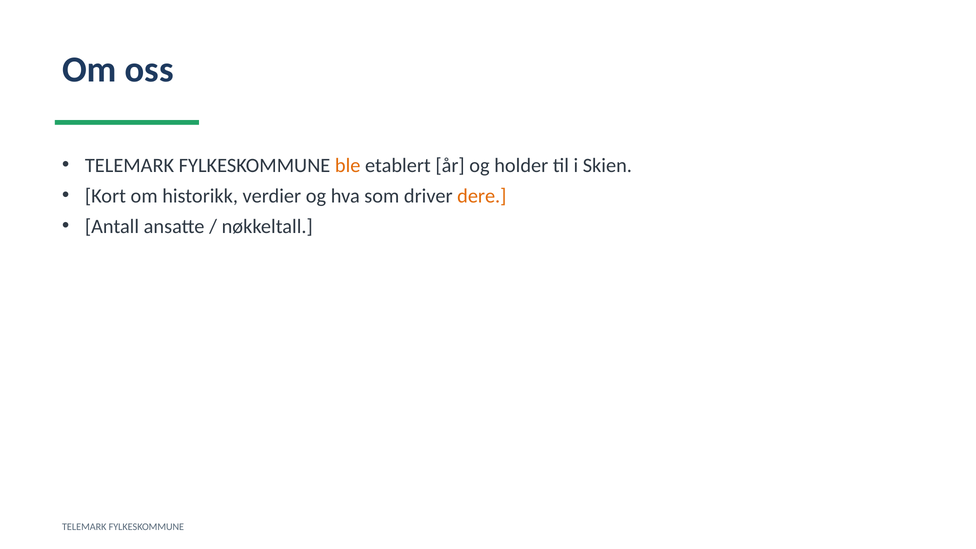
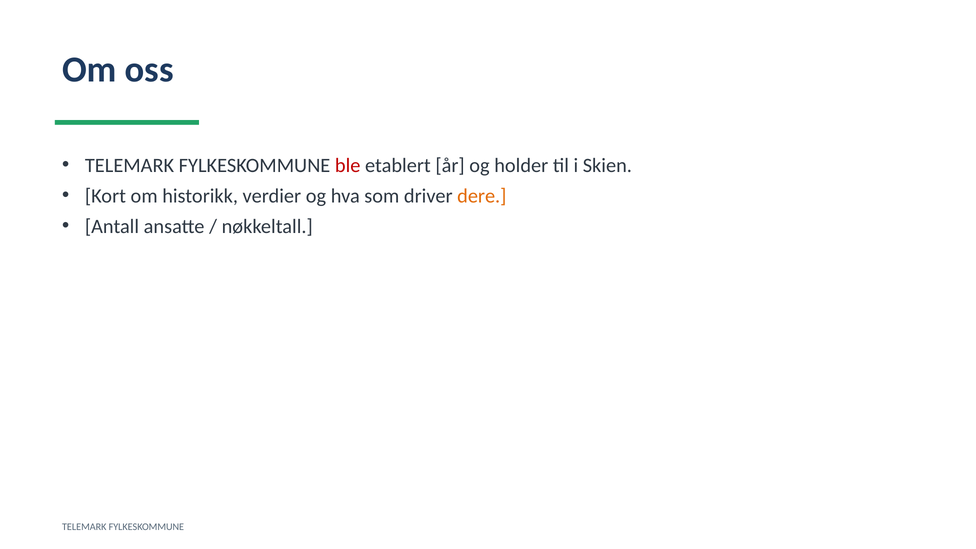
ble colour: orange -> red
